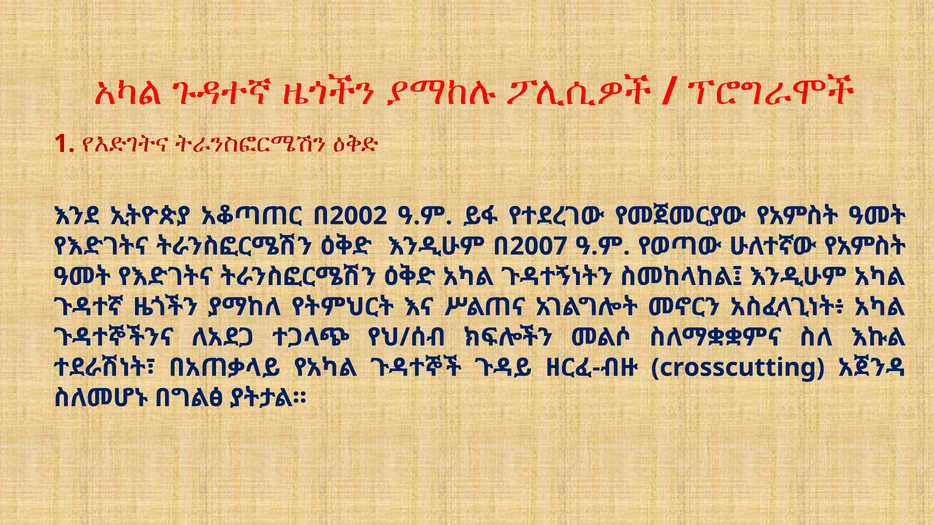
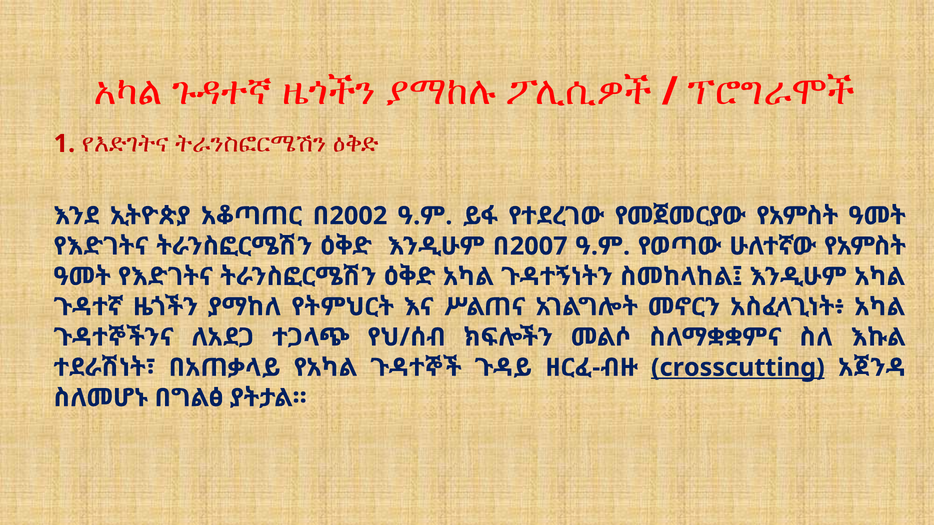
crosscutting underline: none -> present
